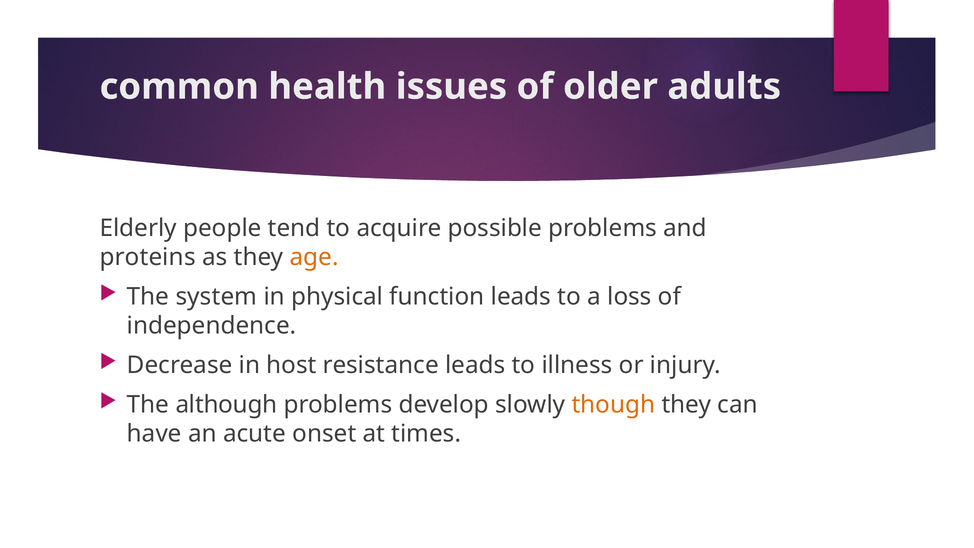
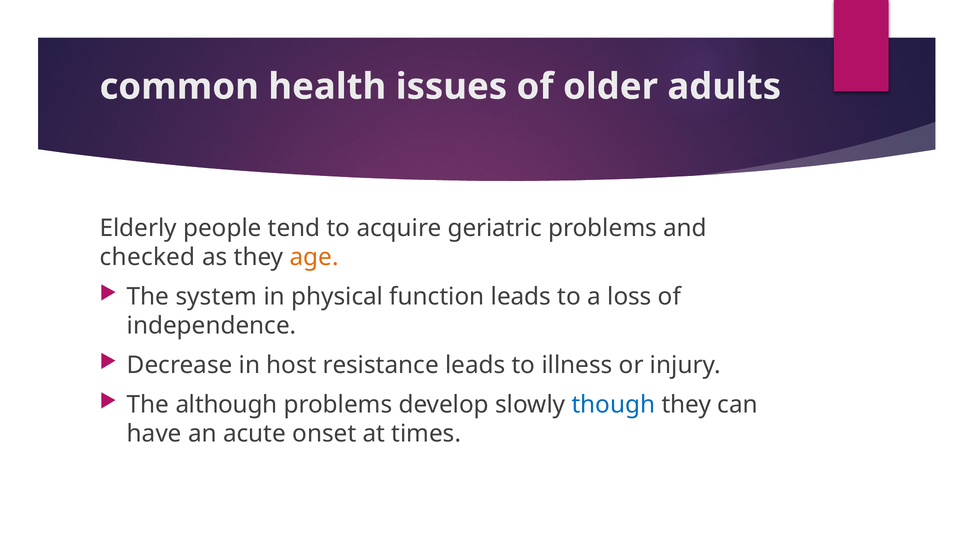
possible: possible -> geriatric
proteins: proteins -> checked
though colour: orange -> blue
